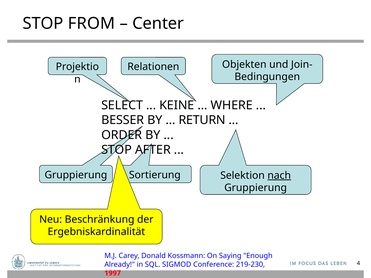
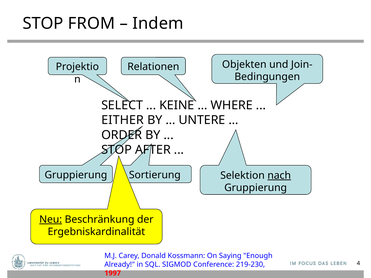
Center: Center -> Indem
BESSER: BESSER -> EITHER
RETURN: RETURN -> UNTERE
Neu underline: none -> present
